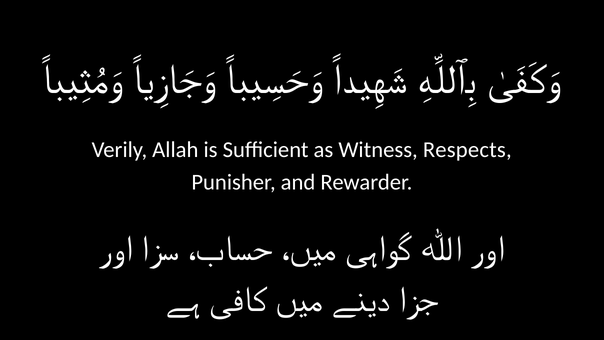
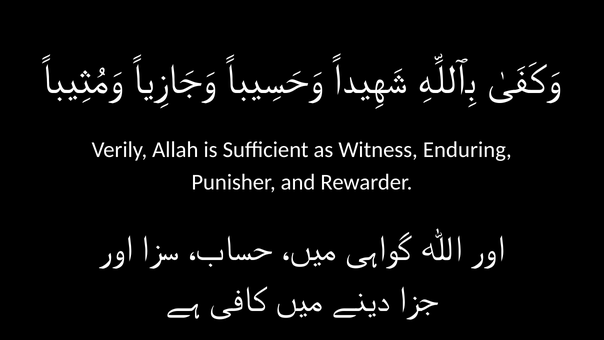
Respects: Respects -> Enduring
